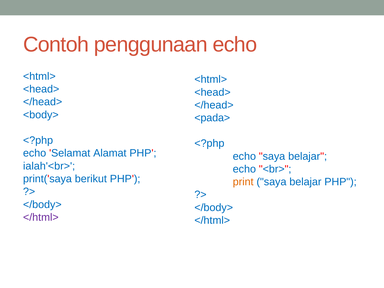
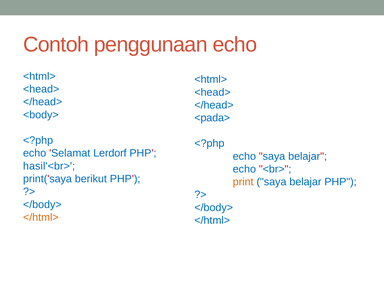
Alamat: Alamat -> Lerdorf
ialah'<br>: ialah'<br> -> hasil'<br>
</html> at (41, 217) colour: purple -> orange
